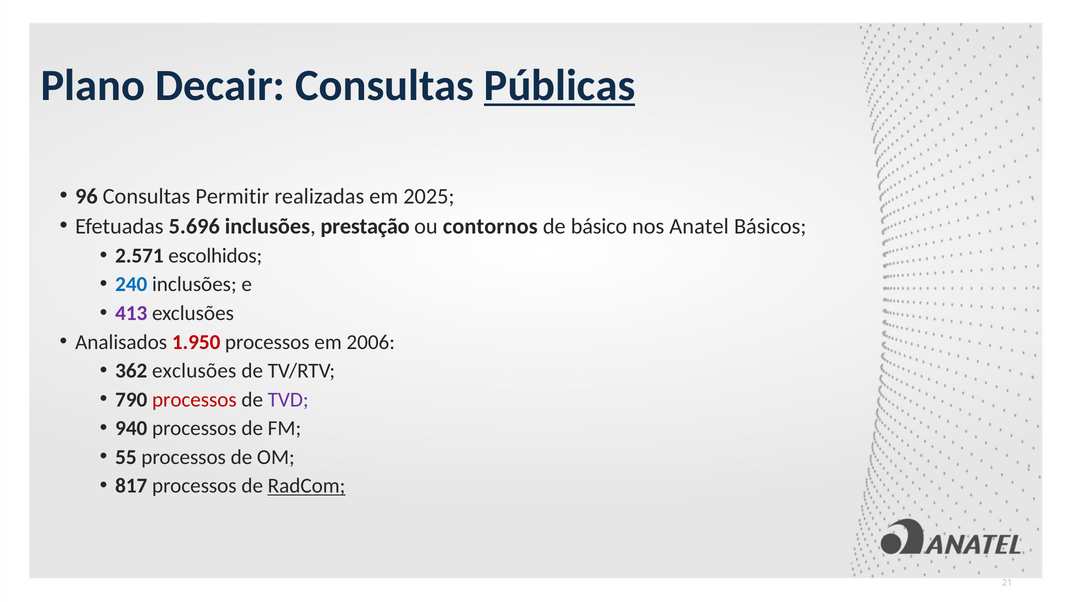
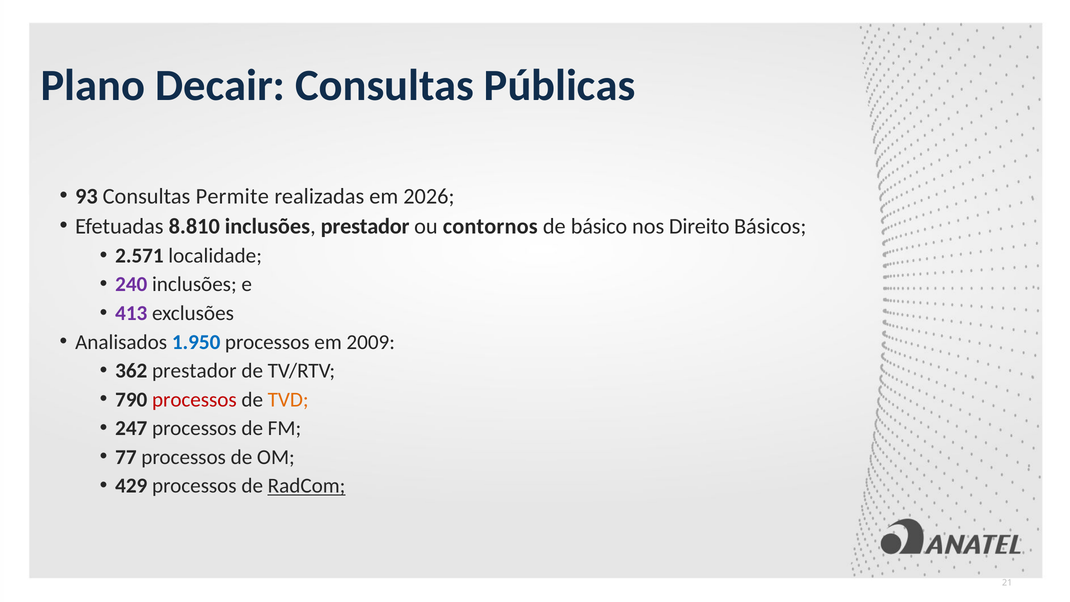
Públicas underline: present -> none
96: 96 -> 93
Permitir: Permitir -> Permite
2025: 2025 -> 2026
5.696: 5.696 -> 8.810
inclusões prestação: prestação -> prestador
Anatel: Anatel -> Direito
escolhidos: escolhidos -> localidade
240 colour: blue -> purple
1.950 colour: red -> blue
2006: 2006 -> 2009
362 exclusões: exclusões -> prestador
TVD colour: purple -> orange
940: 940 -> 247
55: 55 -> 77
817: 817 -> 429
